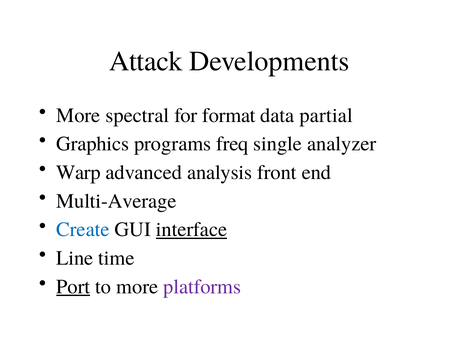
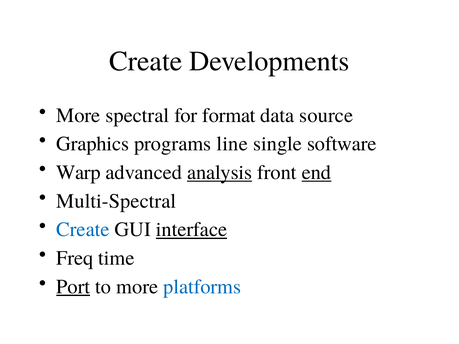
Attack at (146, 61): Attack -> Create
partial: partial -> source
freq: freq -> line
analyzer: analyzer -> software
analysis underline: none -> present
end underline: none -> present
Multi-Average: Multi-Average -> Multi-Spectral
Line: Line -> Freq
platforms colour: purple -> blue
